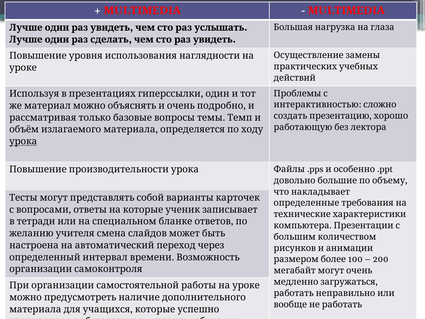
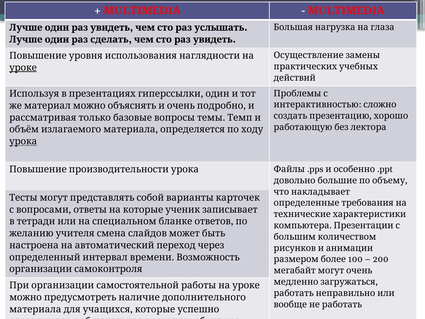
уроке underline: none -> present
